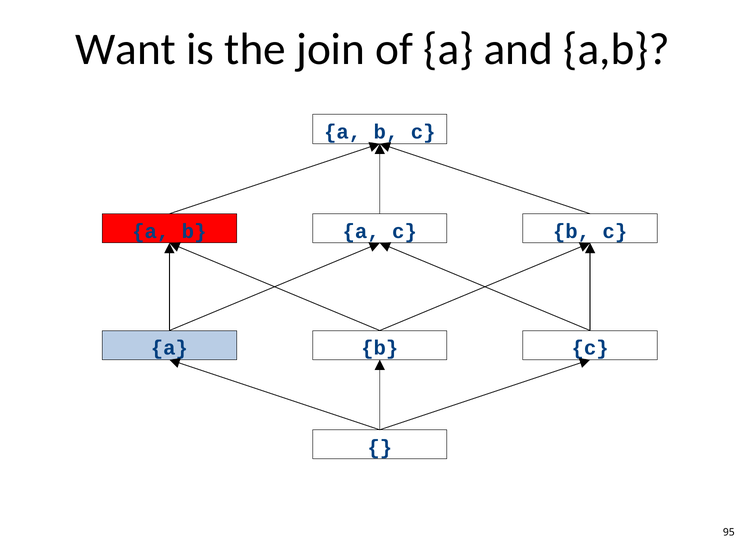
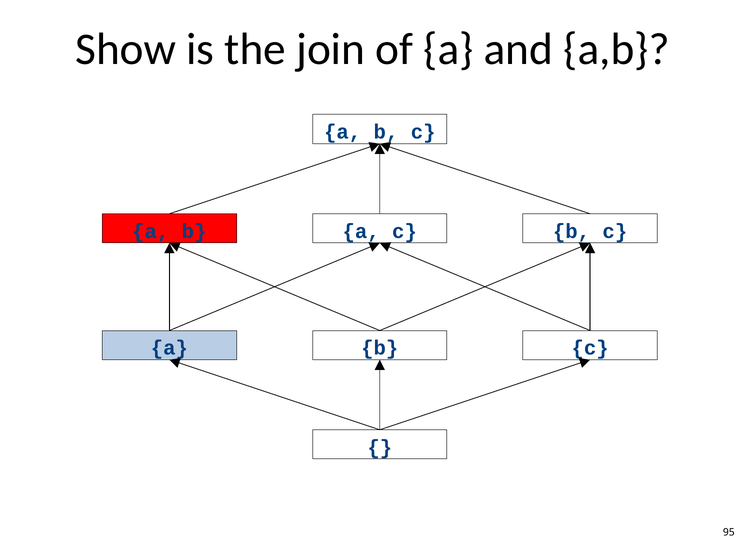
Want: Want -> Show
